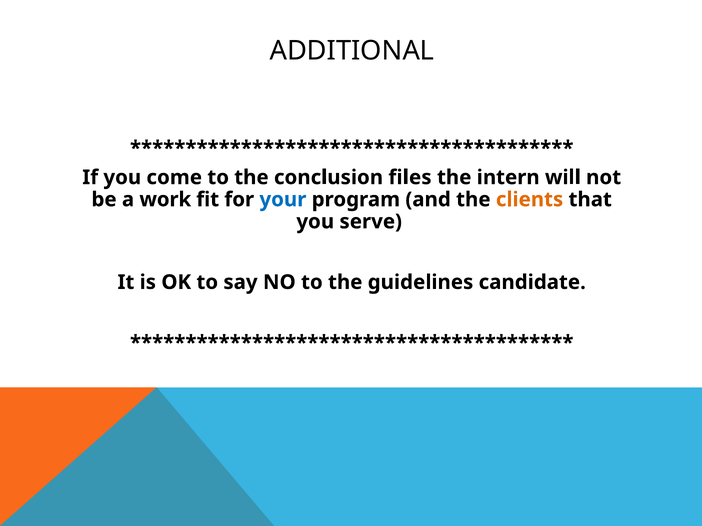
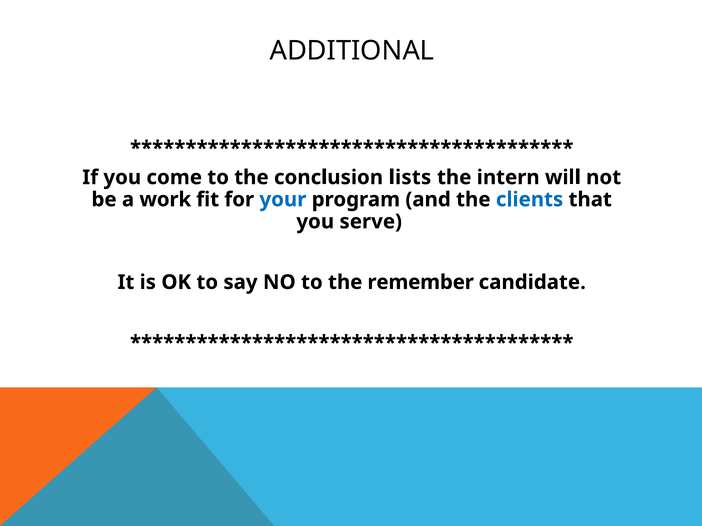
files: files -> lists
clients colour: orange -> blue
guidelines: guidelines -> remember
